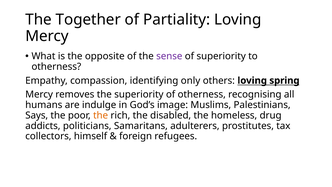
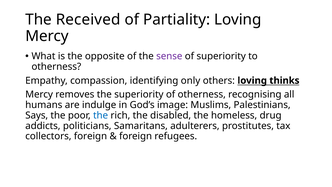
Together: Together -> Received
spring: spring -> thinks
the at (101, 115) colour: orange -> blue
collectors himself: himself -> foreign
